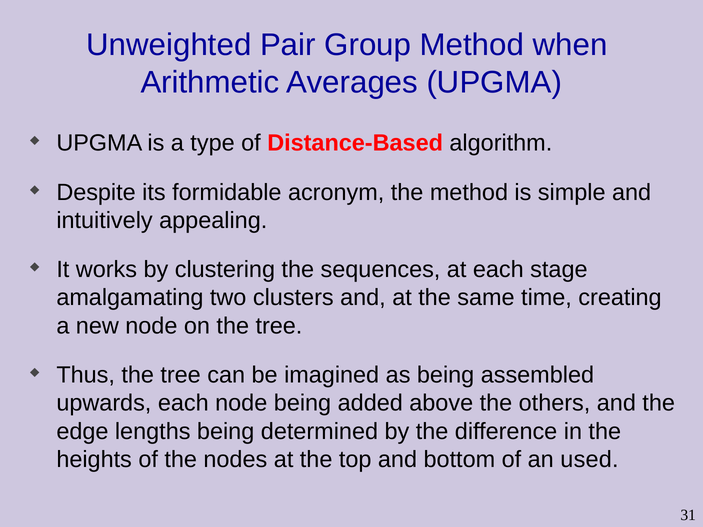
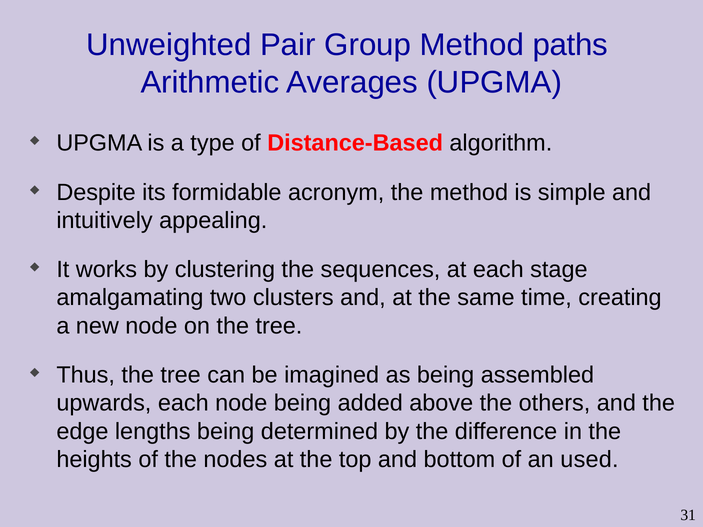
when: when -> paths
